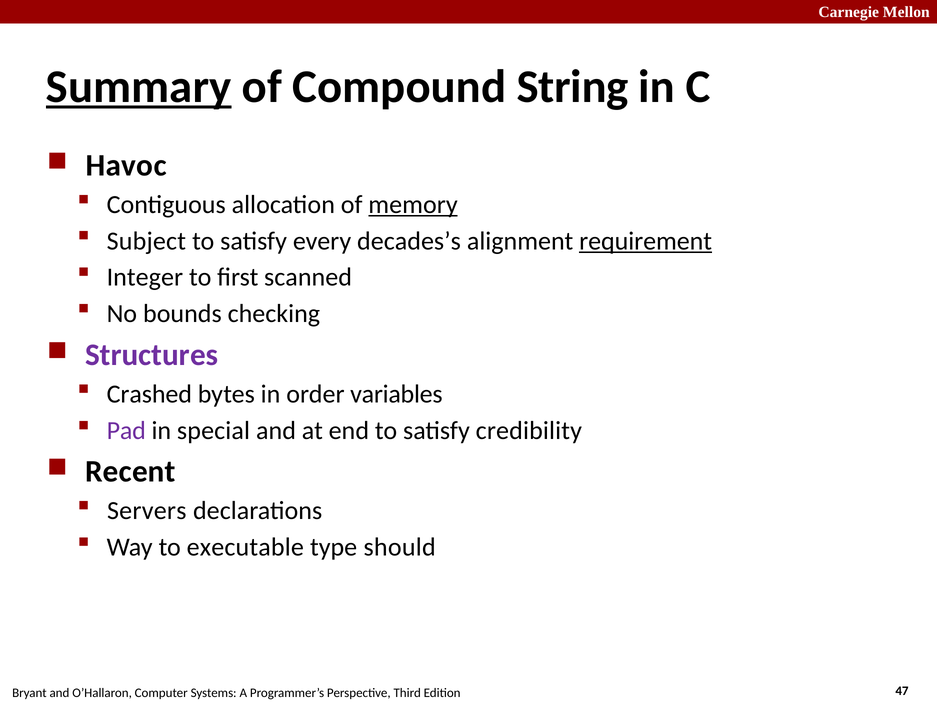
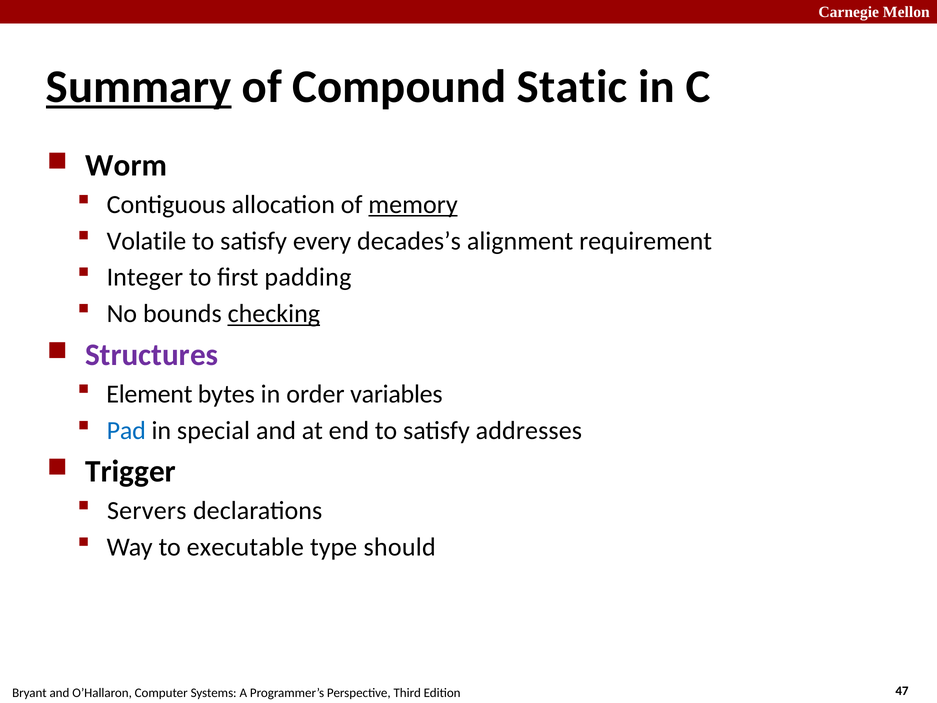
String: String -> Static
Havoc: Havoc -> Worm
Subject: Subject -> Volatile
requirement underline: present -> none
scanned: scanned -> padding
checking underline: none -> present
Crashed: Crashed -> Element
Pad colour: purple -> blue
credibility: credibility -> addresses
Recent: Recent -> Trigger
